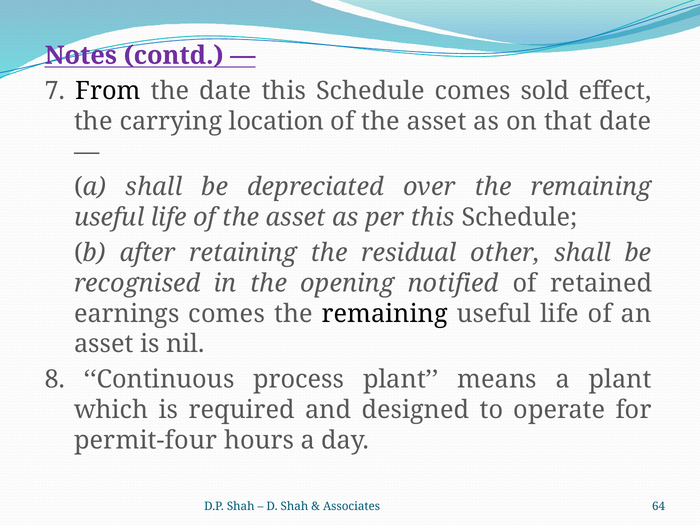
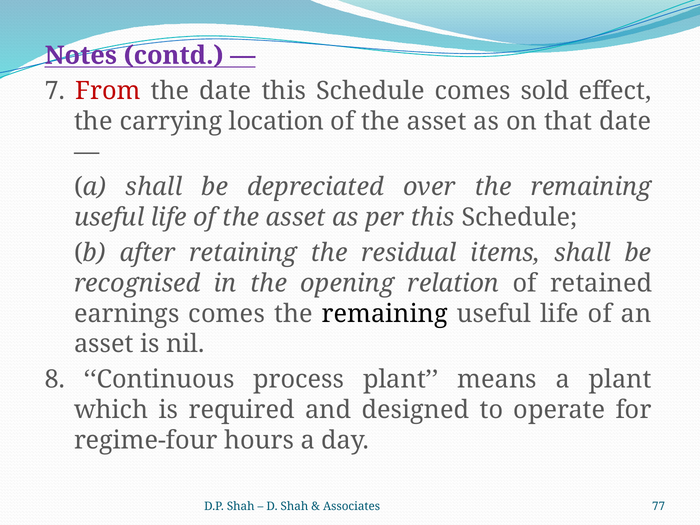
From colour: black -> red
other: other -> items
notified: notified -> relation
permit-four: permit-four -> regime-four
64: 64 -> 77
